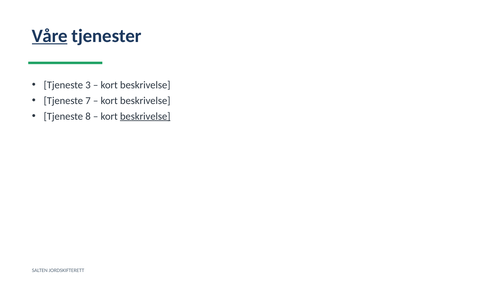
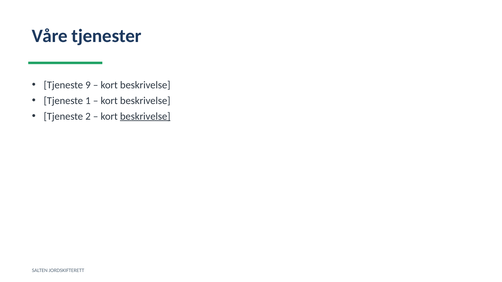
Våre underline: present -> none
3: 3 -> 9
7: 7 -> 1
8: 8 -> 2
